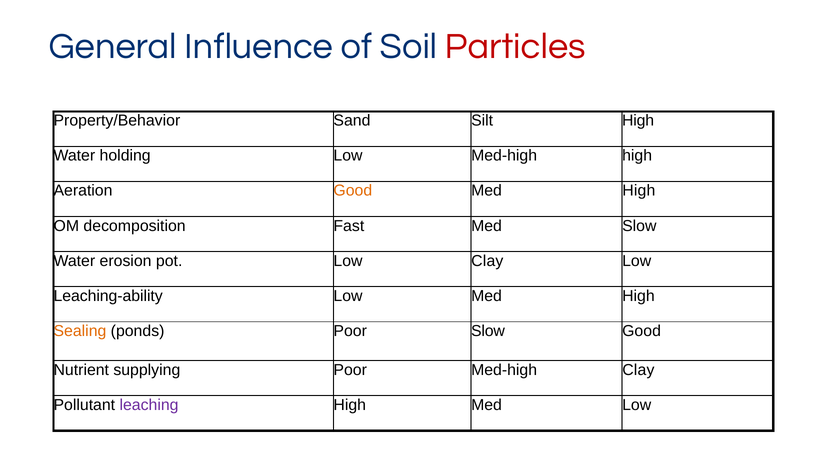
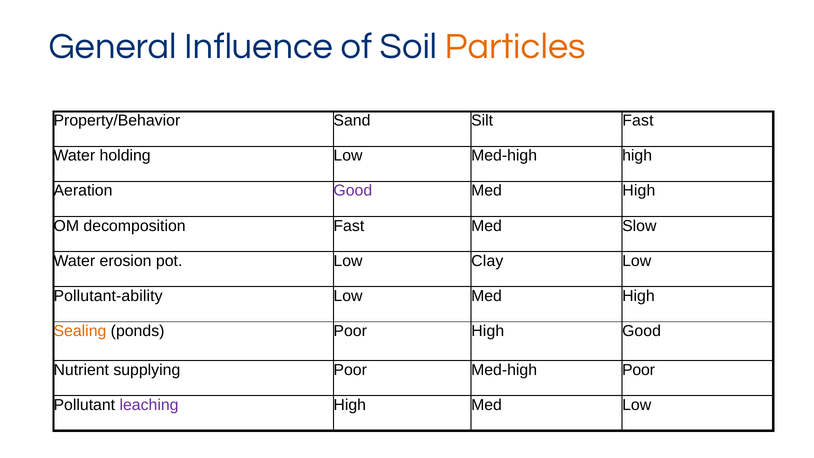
Particles colour: red -> orange
Silt High: High -> Fast
Good at (353, 191) colour: orange -> purple
Leaching-ability: Leaching-ability -> Pollutant-ability
Poor Slow: Slow -> High
Med-high Clay: Clay -> Poor
